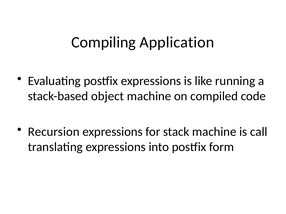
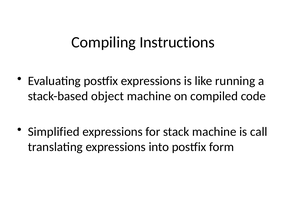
Application: Application -> Instructions
Recursion: Recursion -> Simplified
